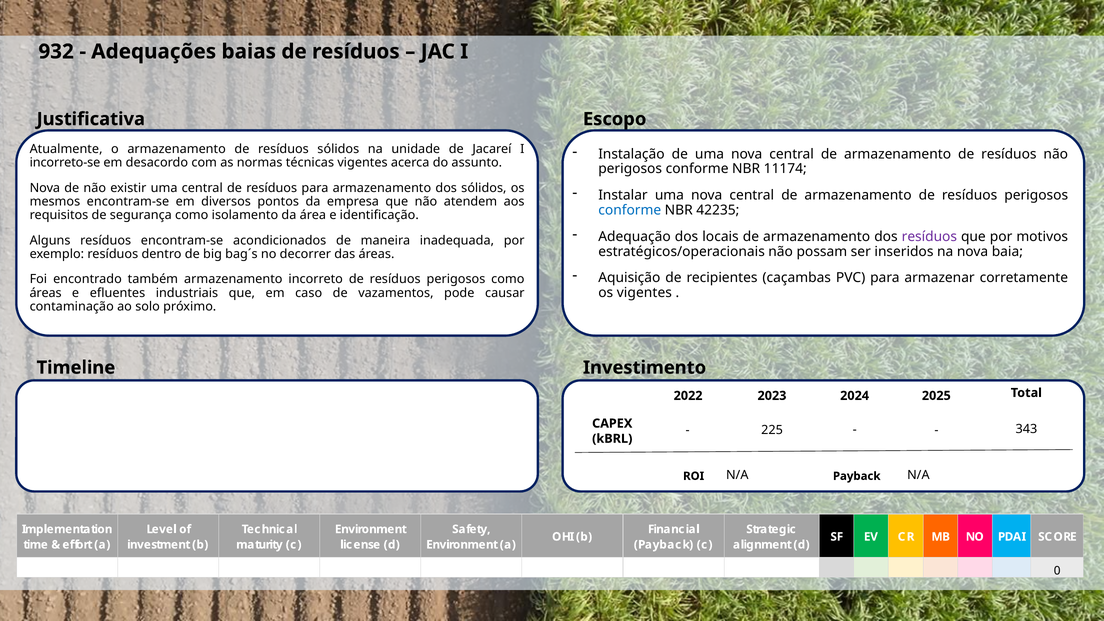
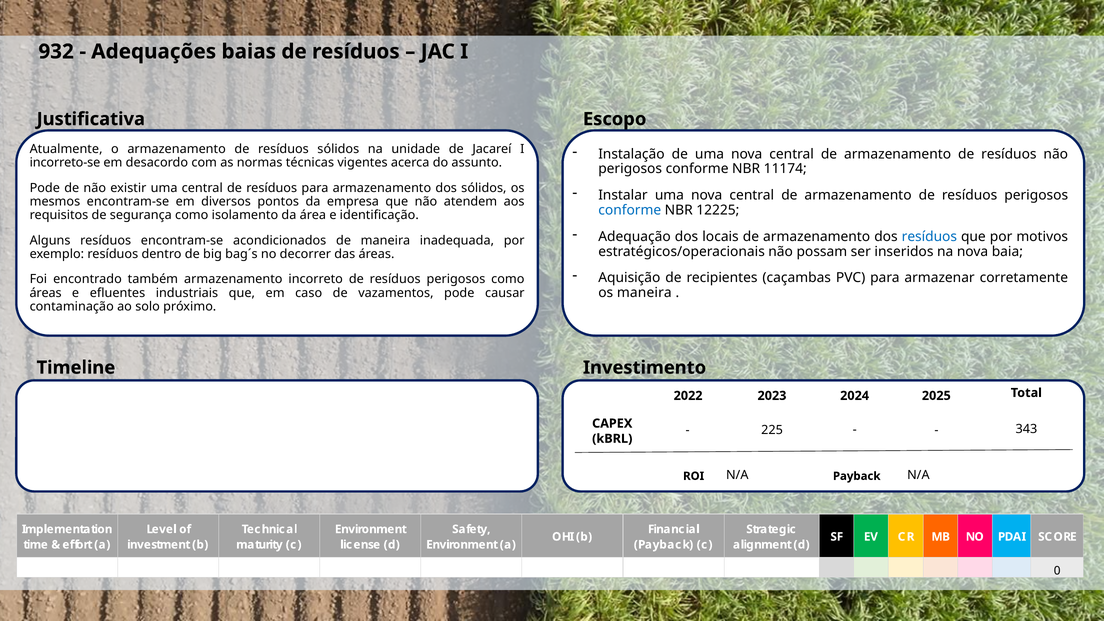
Nova at (45, 188): Nova -> Pode
42235: 42235 -> 12225
resíduos at (929, 237) colour: purple -> blue
os vigentes: vigentes -> maneira
